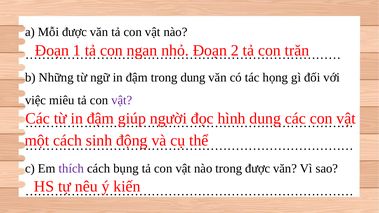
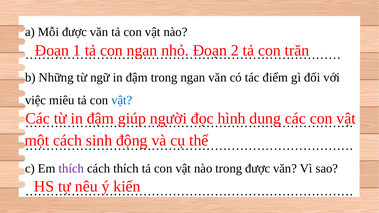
trong dung: dung -> ngan
họng: họng -> điểm
vật at (122, 100) colour: purple -> blue
cách bụng: bụng -> thích
